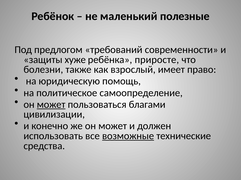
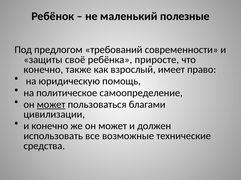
хуже: хуже -> своё
болезни at (43, 70): болезни -> конечно
возможные underline: present -> none
